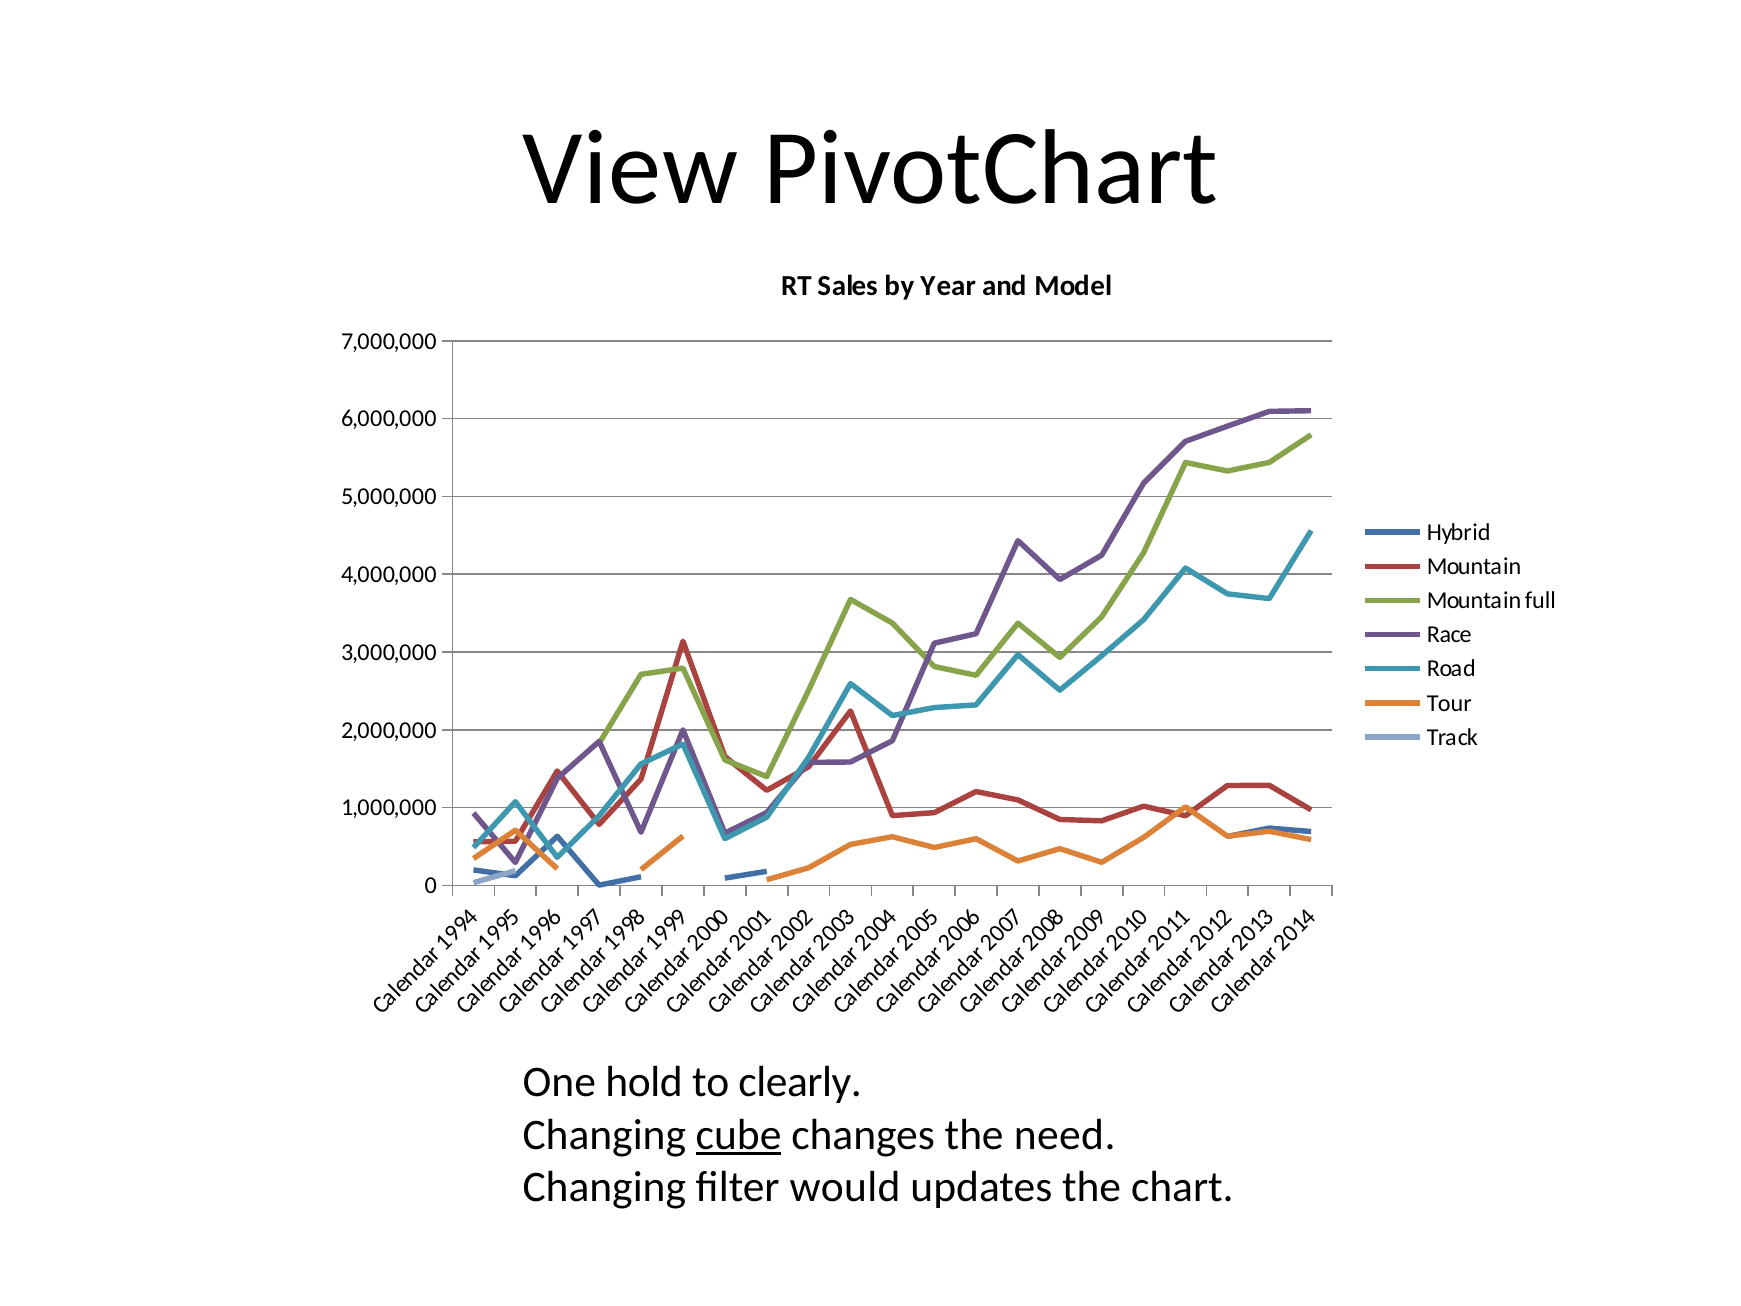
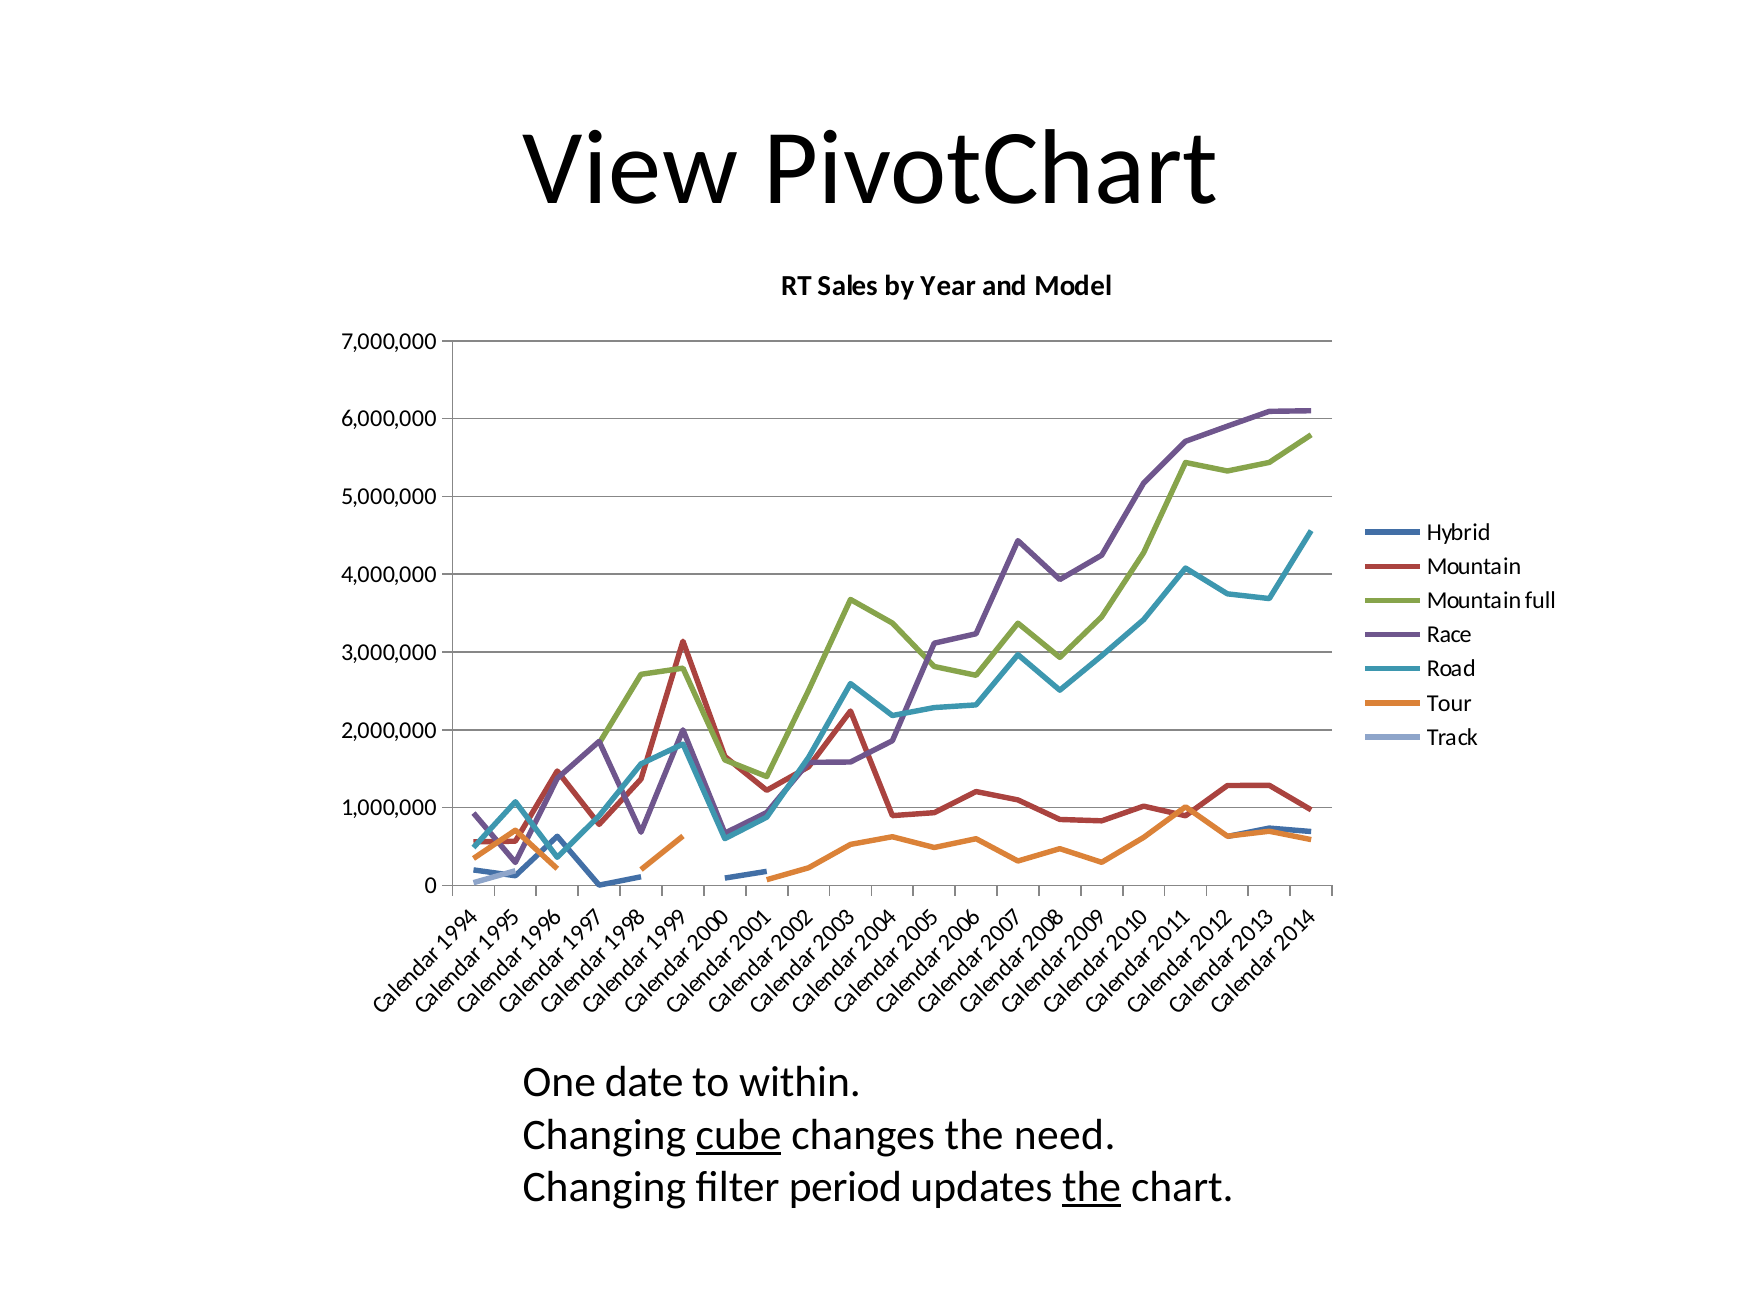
hold: hold -> date
clearly: clearly -> within
would: would -> period
the at (1092, 1187) underline: none -> present
